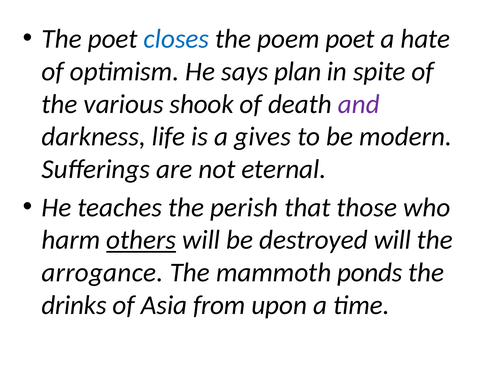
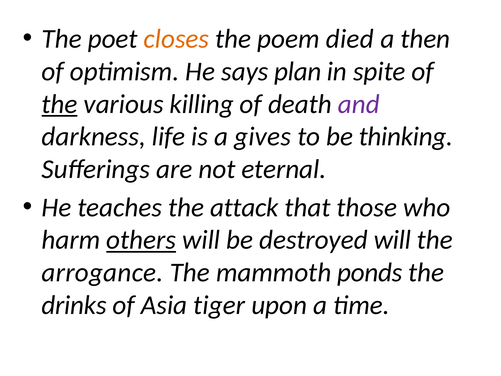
closes colour: blue -> orange
poem poet: poet -> died
hate: hate -> then
the at (60, 104) underline: none -> present
shook: shook -> killing
modern: modern -> thinking
perish: perish -> attack
from: from -> tiger
